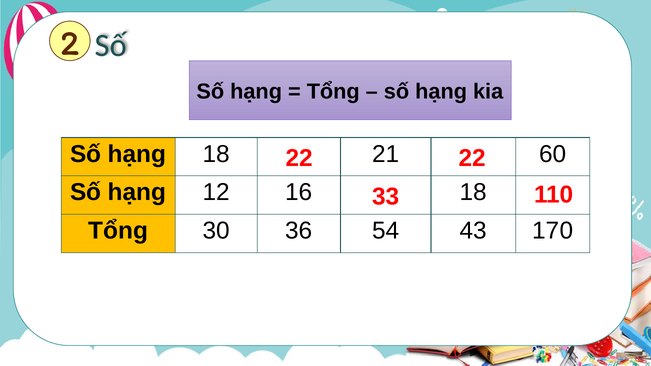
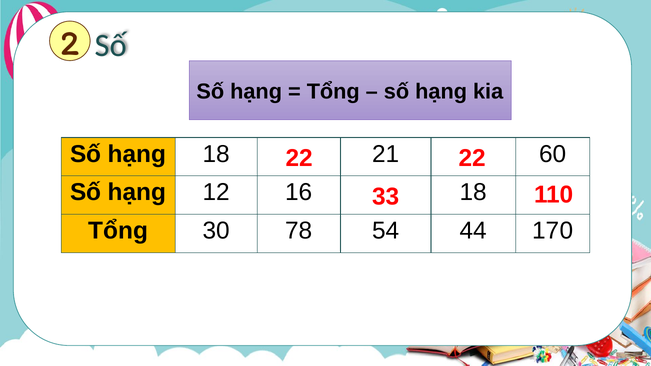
36: 36 -> 78
43: 43 -> 44
